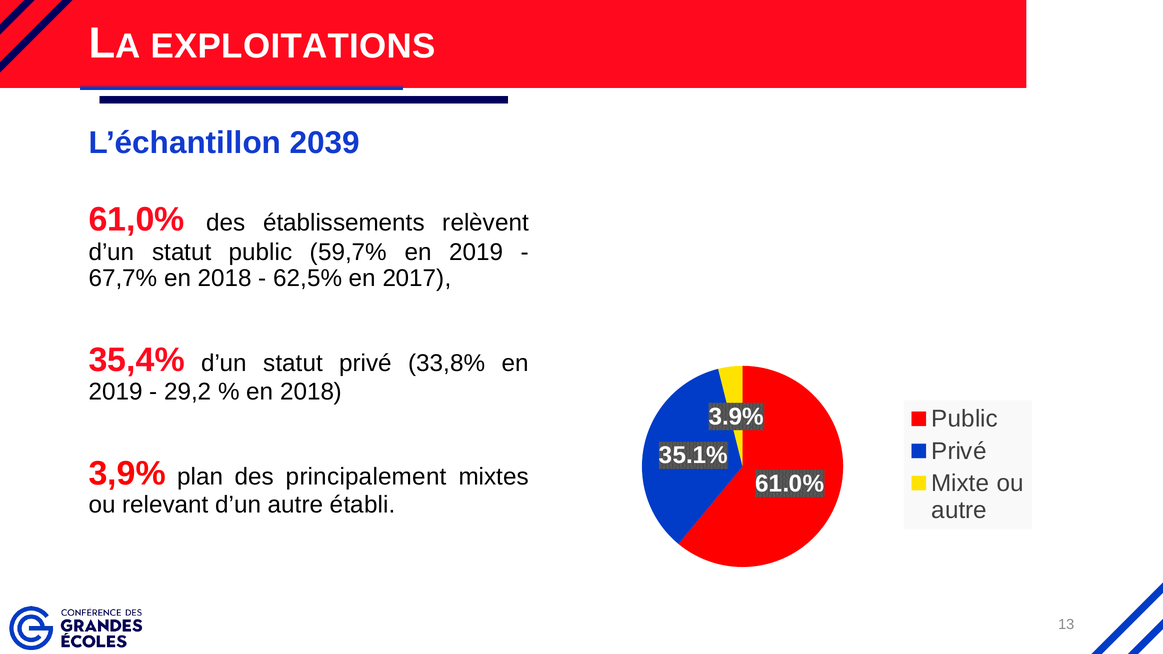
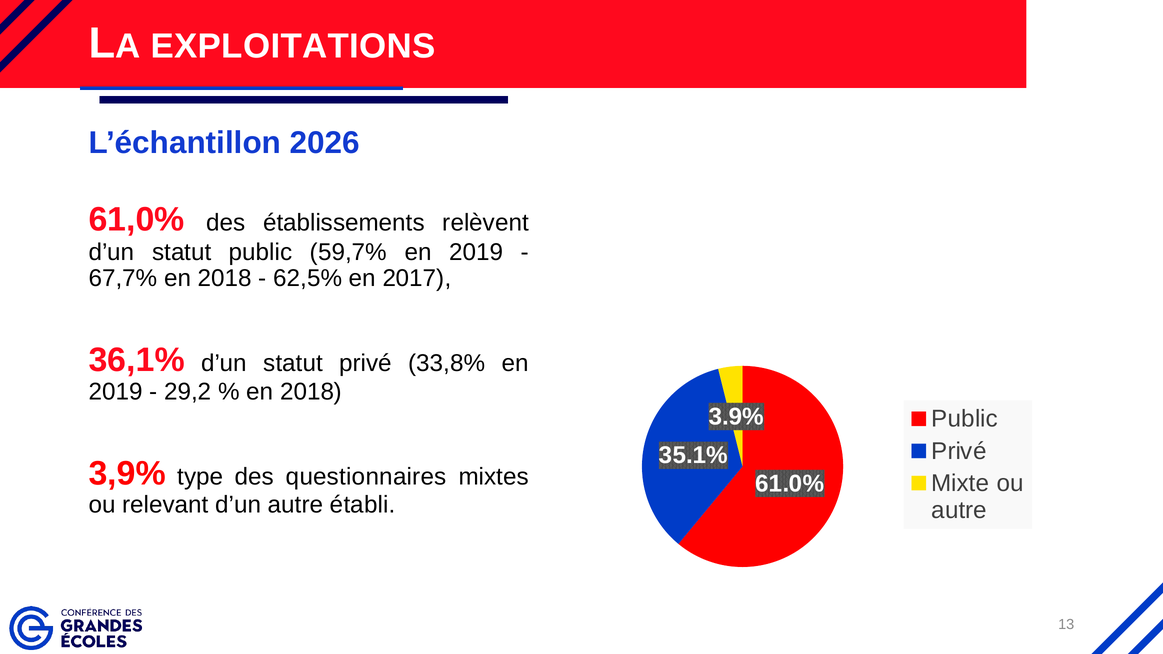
2039: 2039 -> 2026
35,4%: 35,4% -> 36,1%
plan: plan -> type
principalement: principalement -> questionnaires
